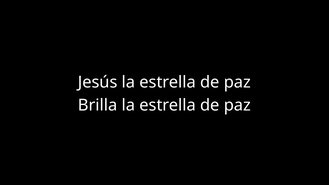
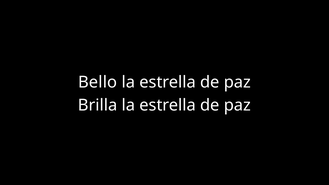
Jesús: Jesús -> Bello
